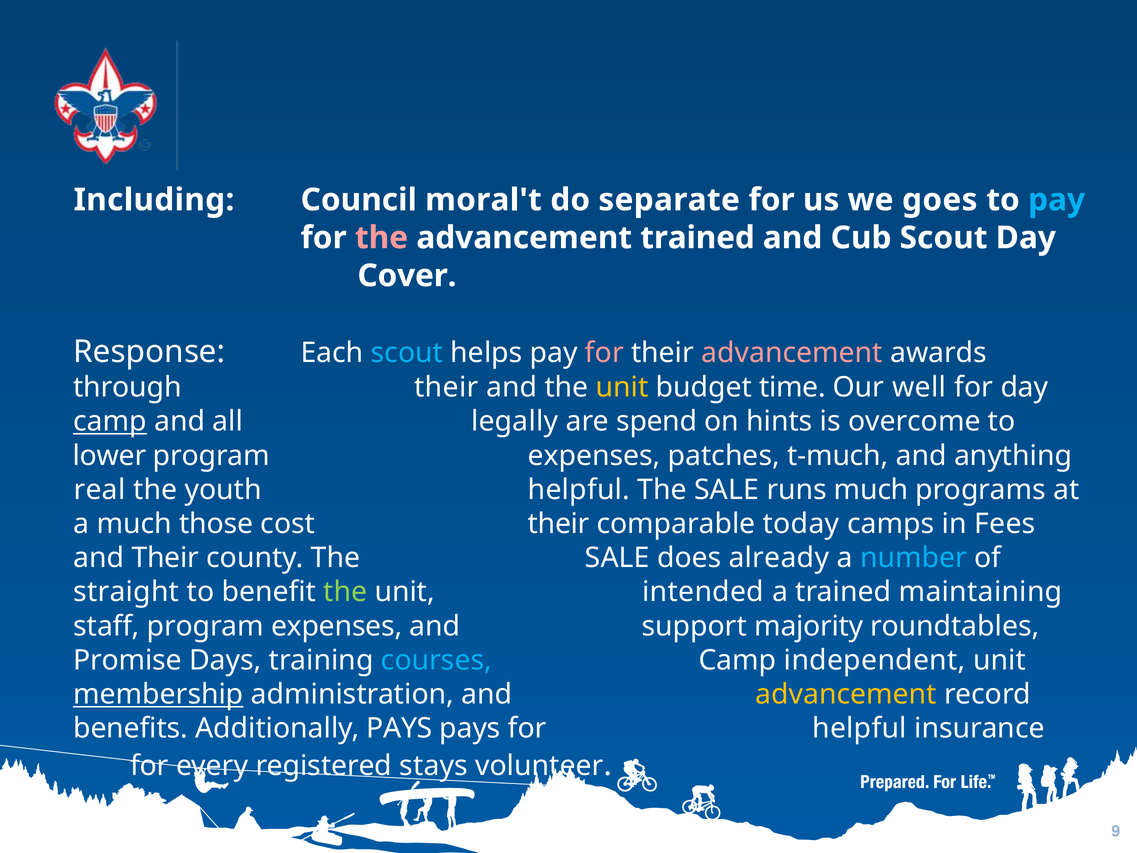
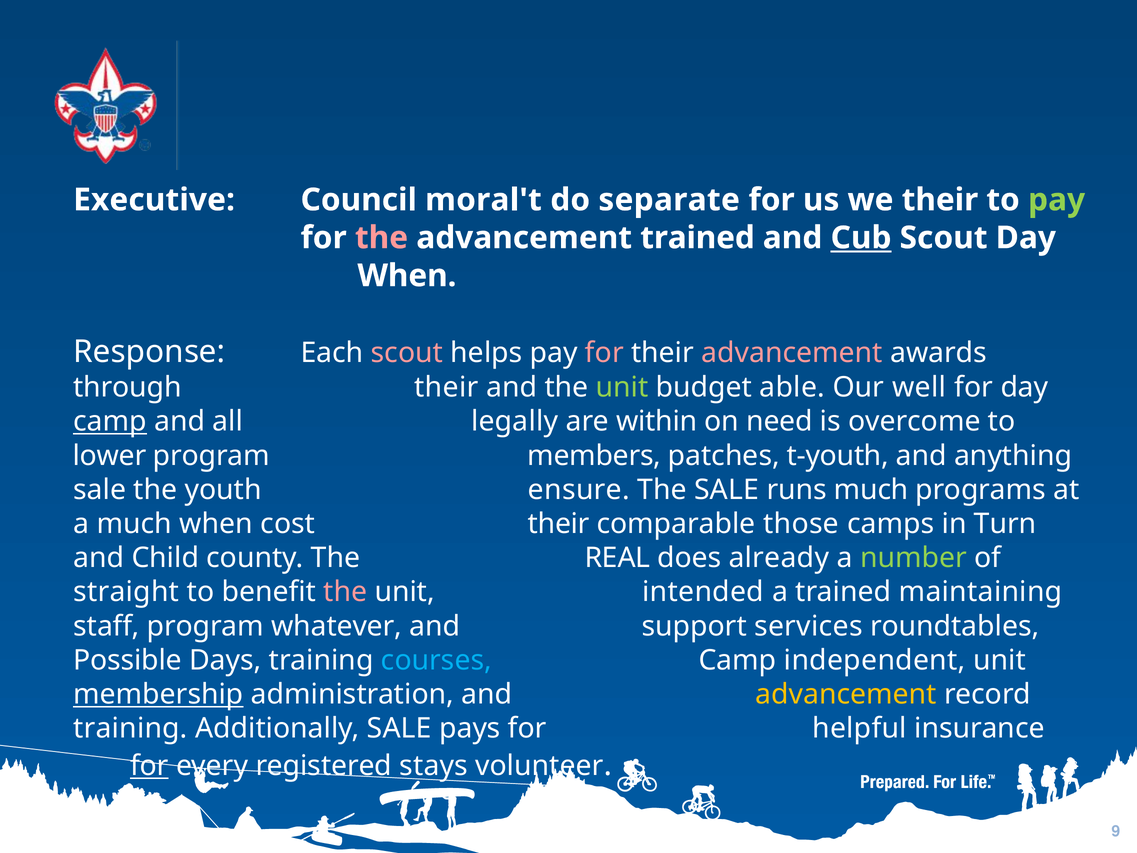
Including: Including -> Executive
we goes: goes -> their
pay at (1057, 200) colour: light blue -> light green
Cub underline: none -> present
Cover at (407, 276): Cover -> When
scout at (407, 353) colour: light blue -> pink
unit at (622, 387) colour: yellow -> light green
time: time -> able
spend: spend -> within
hints: hints -> need
expenses at (594, 455): expenses -> members
t-much: t-much -> t-youth
real at (100, 490): real -> sale
youth helpful: helpful -> ensure
much those: those -> when
today: today -> those
Fees: Fees -> Turn
and Their: Their -> Child
county The SALE: SALE -> REAL
number colour: light blue -> light green
the at (345, 592) colour: light green -> pink
staff program expenses: expenses -> whatever
majority: majority -> services
Promise: Promise -> Possible
benefits at (131, 728): benefits -> training
Additionally PAYS: PAYS -> SALE
for at (149, 766) underline: none -> present
